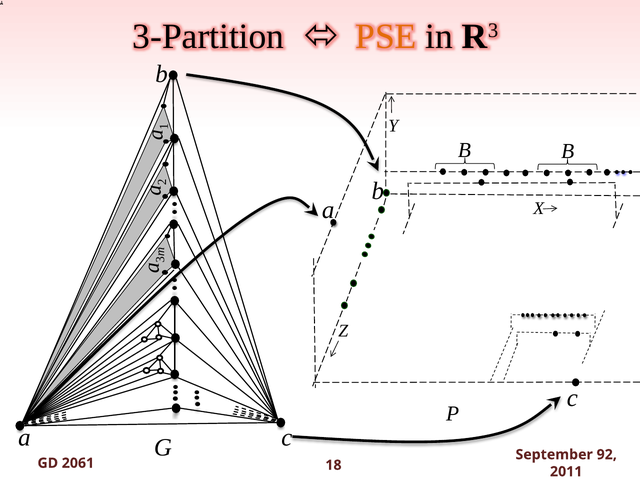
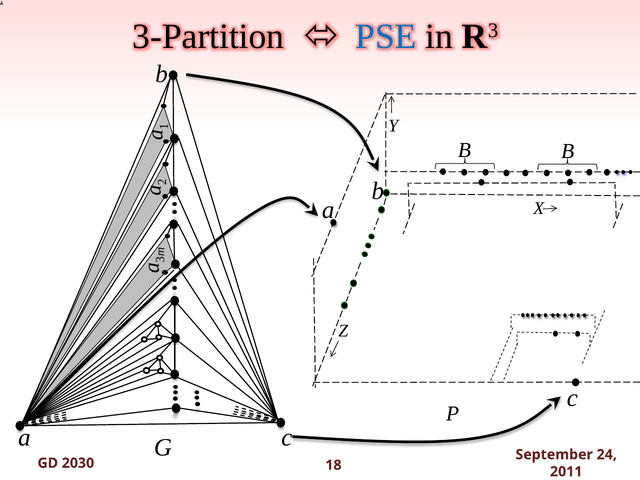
PSE colour: orange -> blue
92: 92 -> 24
2061: 2061 -> 2030
